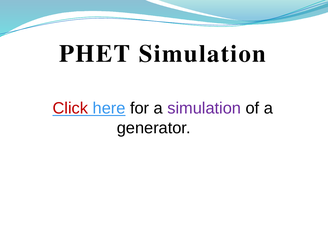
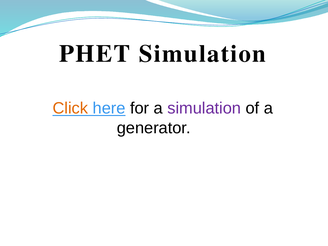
Click colour: red -> orange
